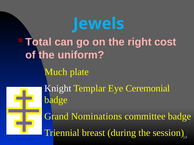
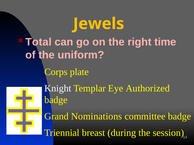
Jewels colour: light blue -> yellow
cost: cost -> time
Much: Much -> Corps
Ceremonial: Ceremonial -> Authorized
